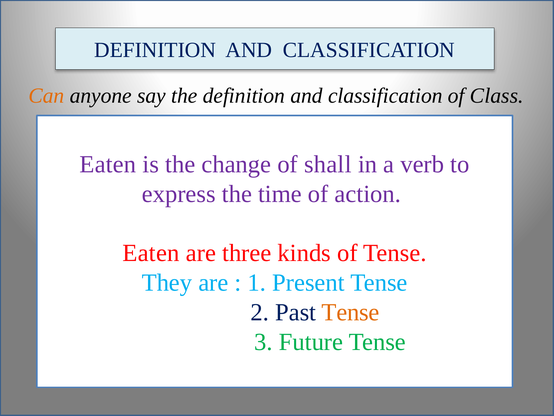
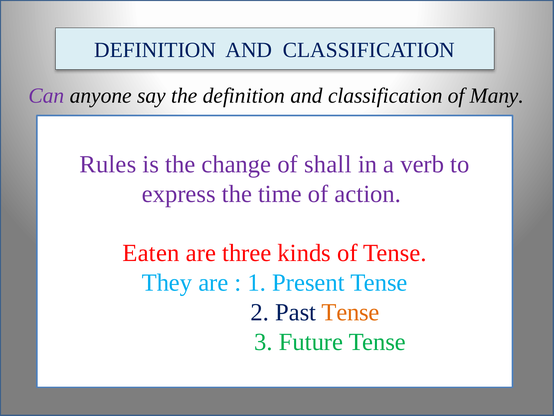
Can colour: orange -> purple
Class: Class -> Many
Eaten at (108, 164): Eaten -> Rules
